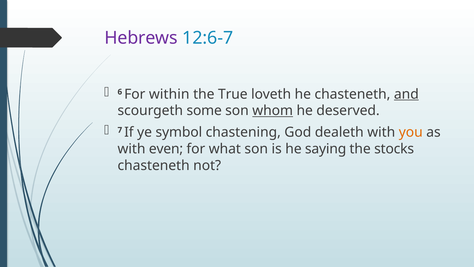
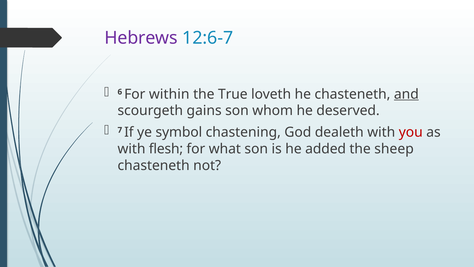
some: some -> gains
whom underline: present -> none
you colour: orange -> red
even: even -> flesh
saying: saying -> added
stocks: stocks -> sheep
